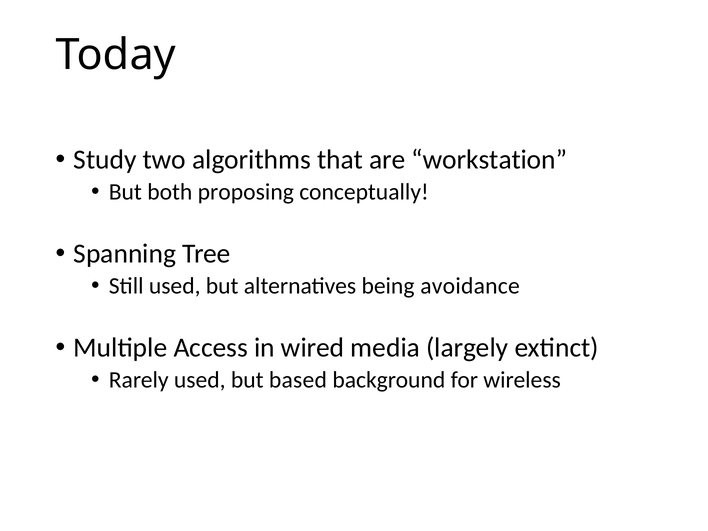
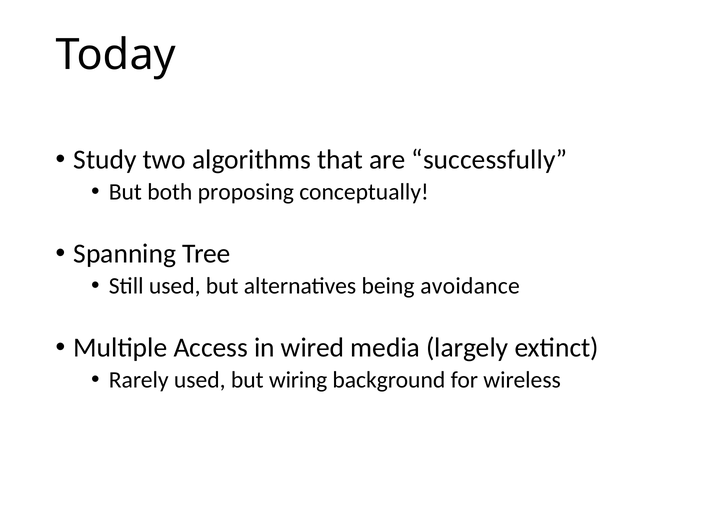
workstation: workstation -> successfully
based: based -> wiring
